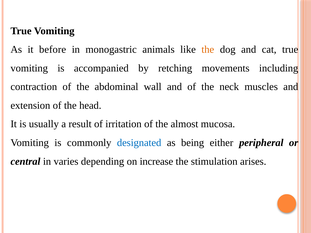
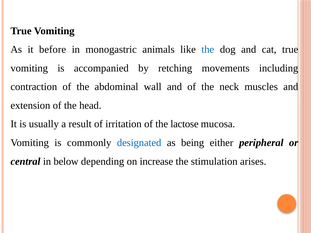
the at (208, 50) colour: orange -> blue
almost: almost -> lactose
varies: varies -> below
